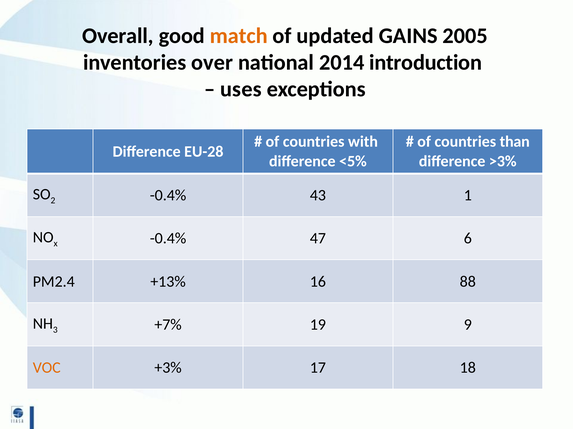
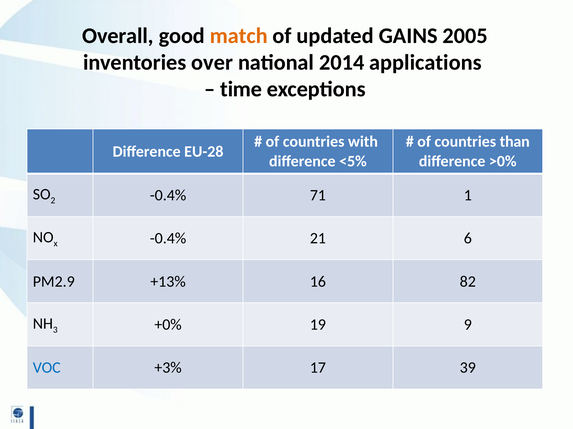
introduction: introduction -> applications
uses: uses -> time
>3%: >3% -> >0%
43: 43 -> 71
47: 47 -> 21
PM2.4: PM2.4 -> PM2.9
88: 88 -> 82
+7%: +7% -> +0%
VOC colour: orange -> blue
18: 18 -> 39
